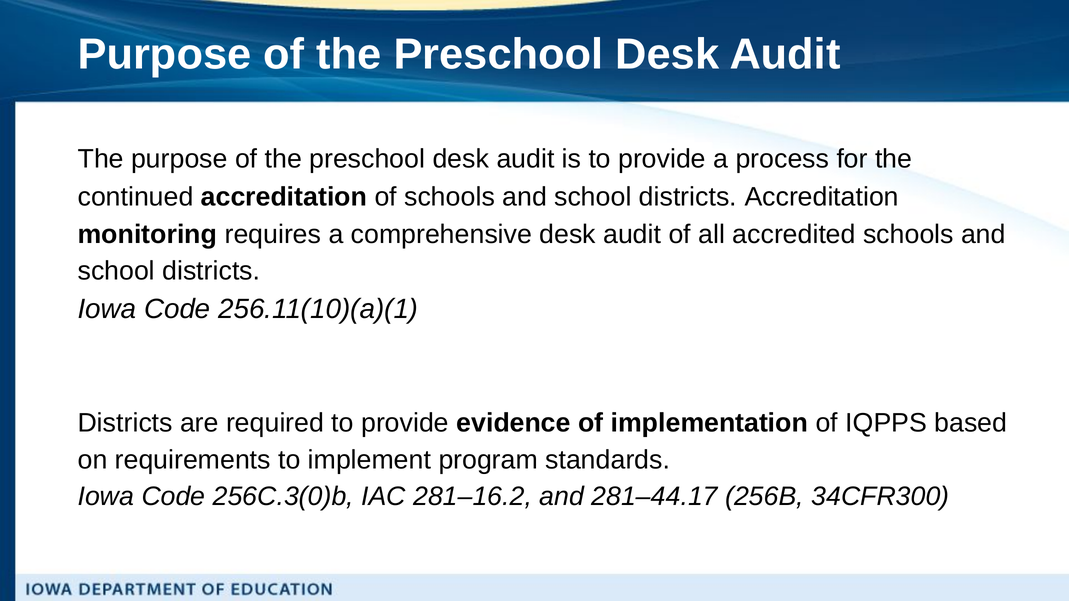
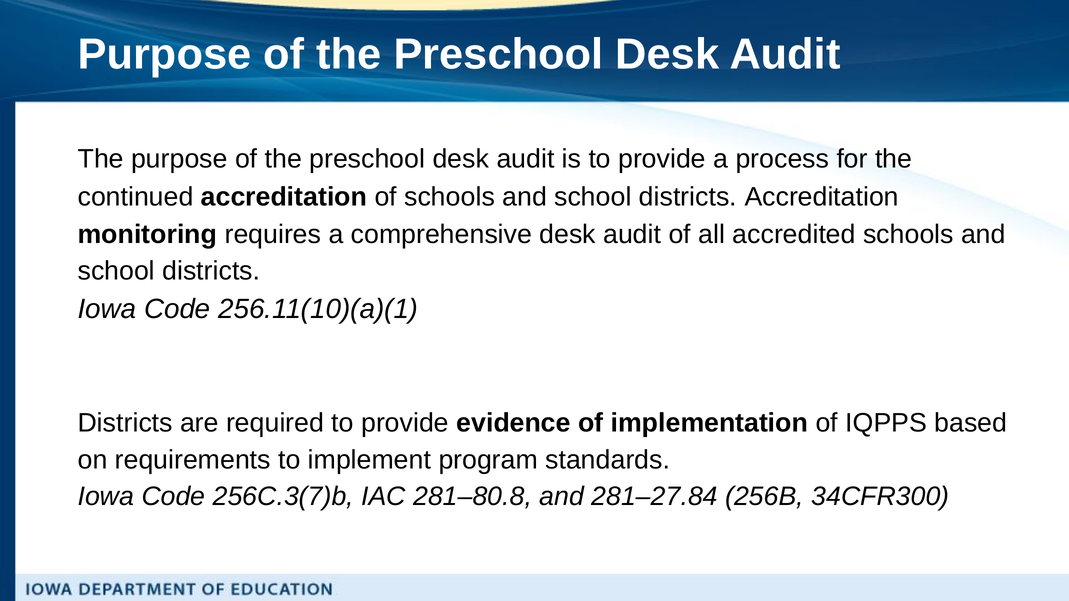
256C.3(0)b: 256C.3(0)b -> 256C.3(7)b
281–16.2: 281–16.2 -> 281–80.8
281–44.17: 281–44.17 -> 281–27.84
